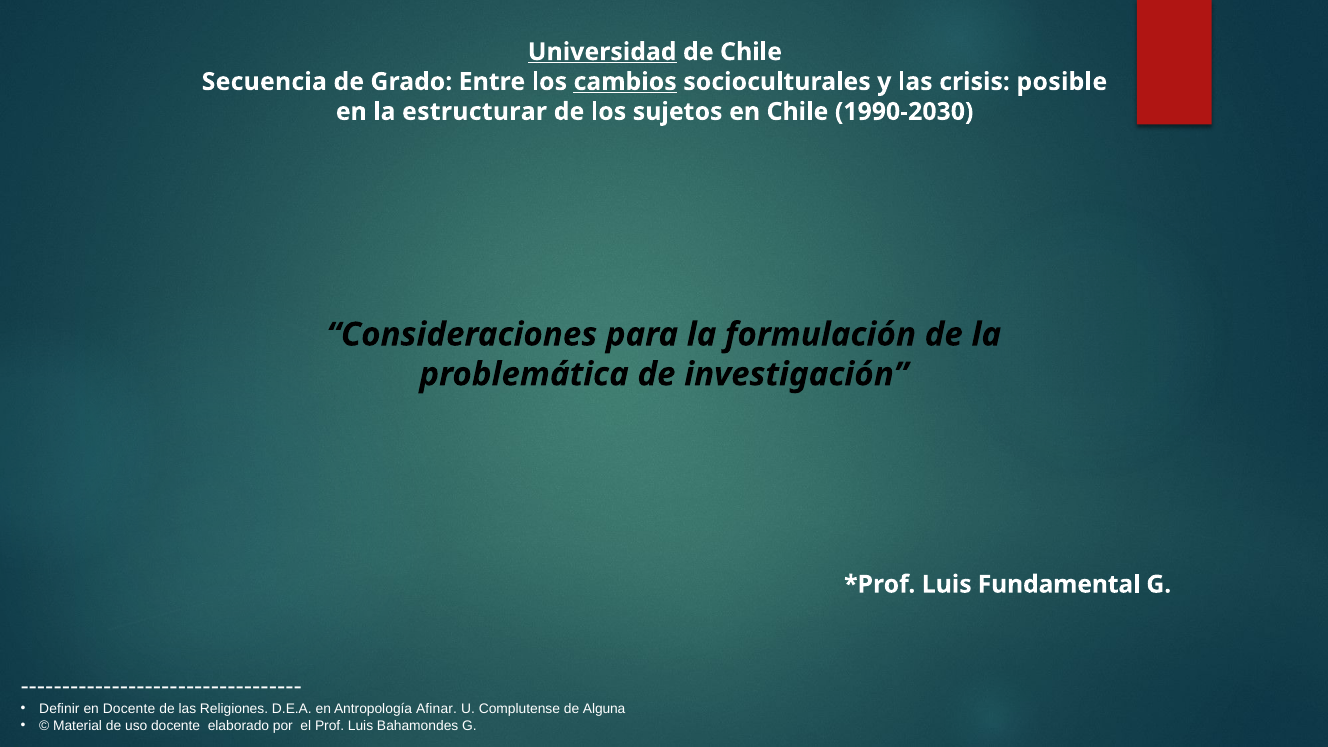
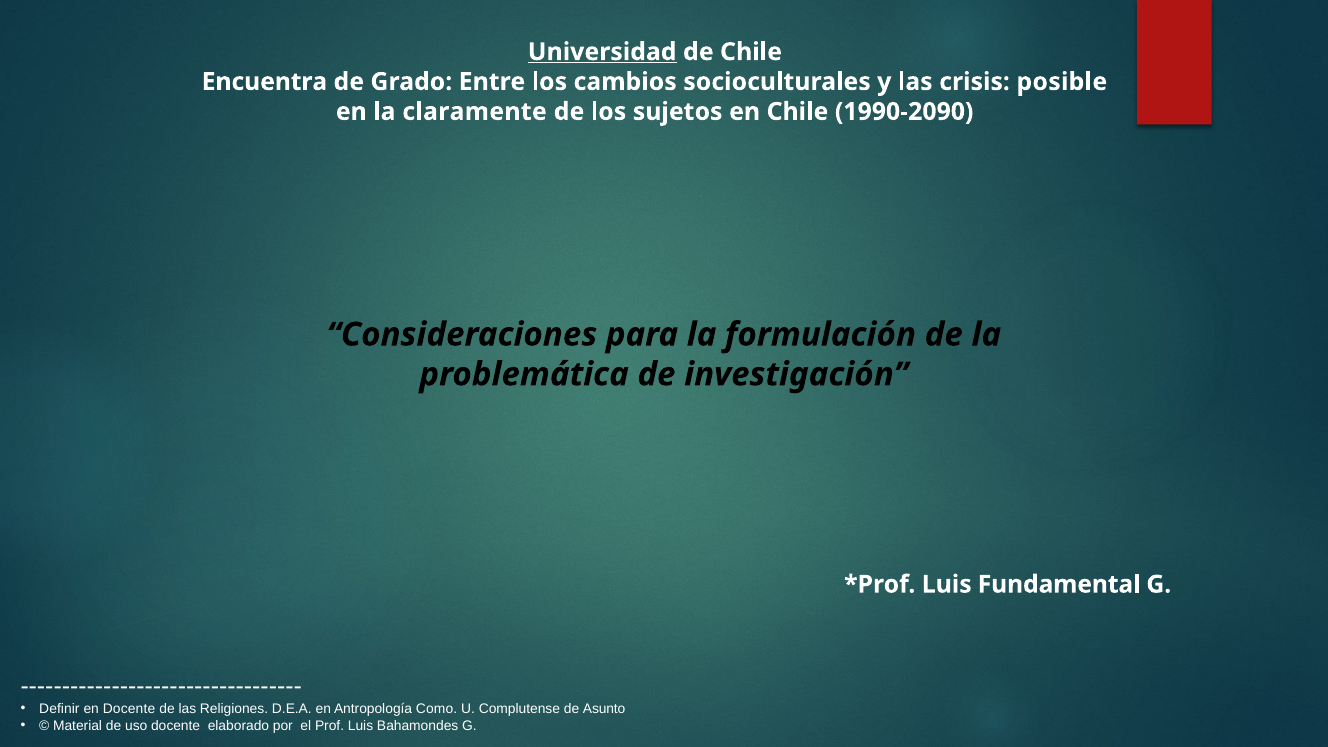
Secuencia: Secuencia -> Encuentra
cambios underline: present -> none
estructurar: estructurar -> claramente
1990-2030: 1990-2030 -> 1990-2090
Afinar: Afinar -> Como
Alguna: Alguna -> Asunto
